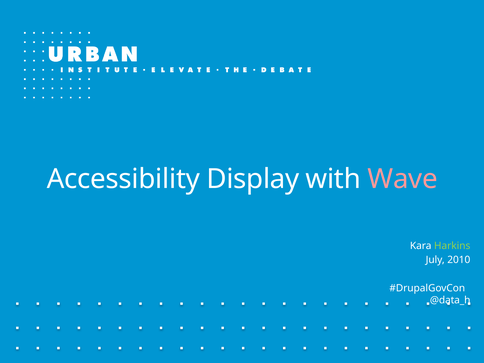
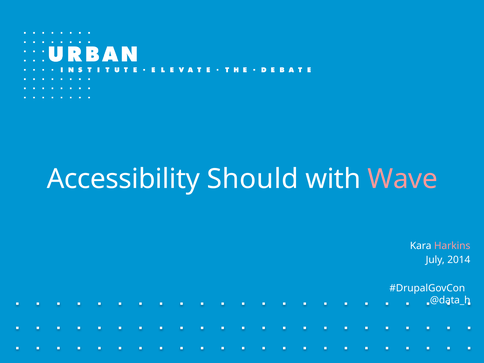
Display: Display -> Should
Harkins colour: light green -> pink
2010: 2010 -> 2014
